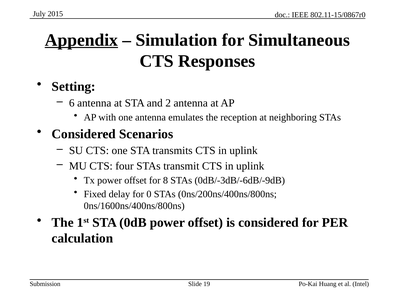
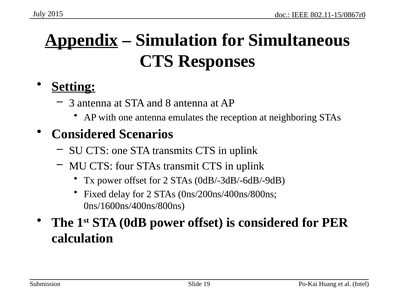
Setting underline: none -> present
6: 6 -> 3
2: 2 -> 8
offset for 8: 8 -> 2
delay for 0: 0 -> 2
